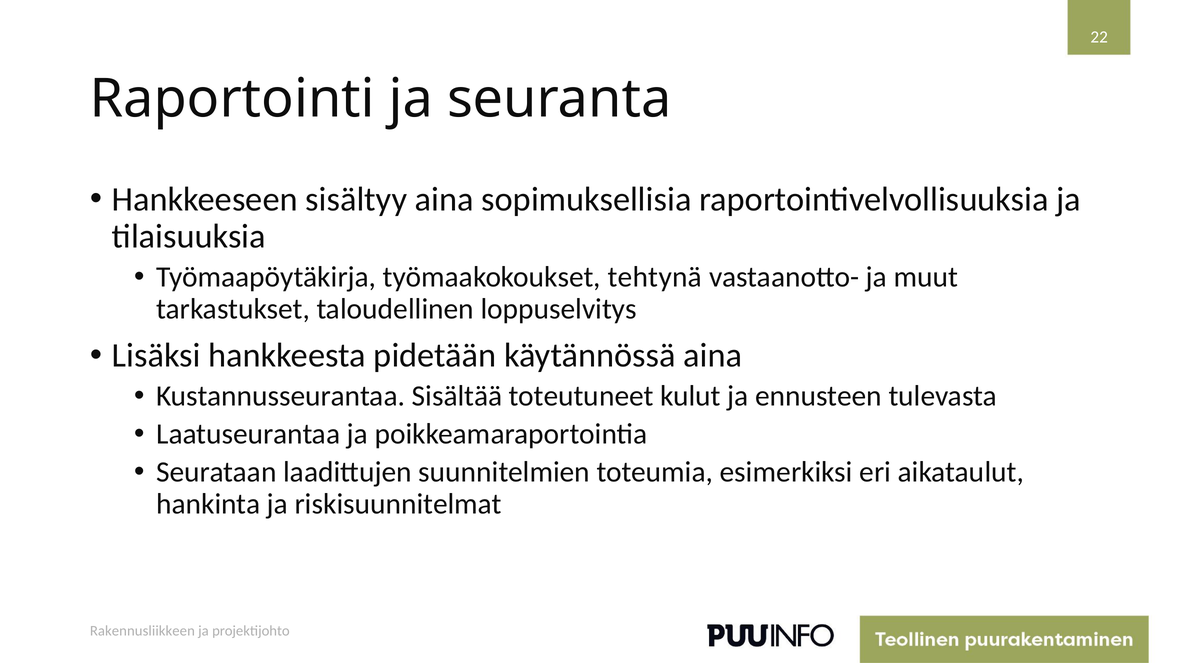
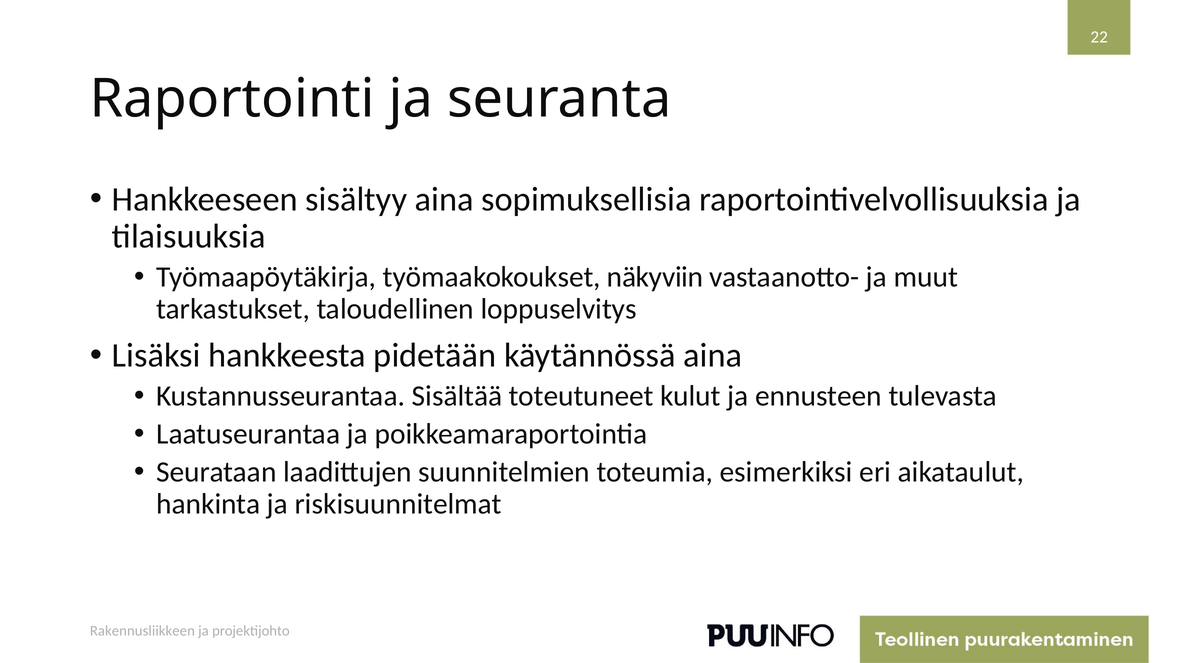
tehtynä: tehtynä -> näkyviin
